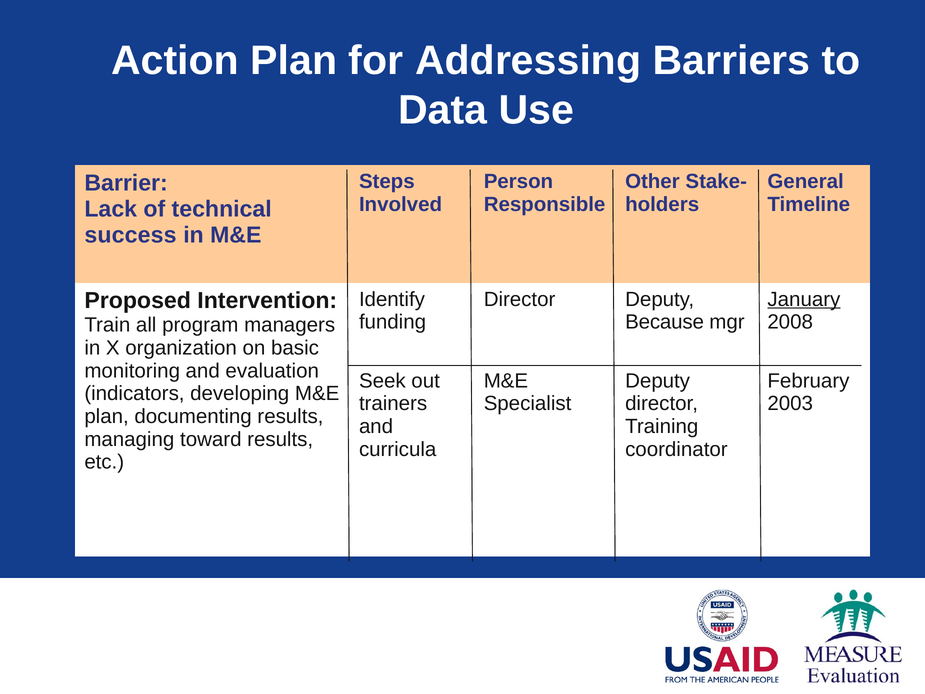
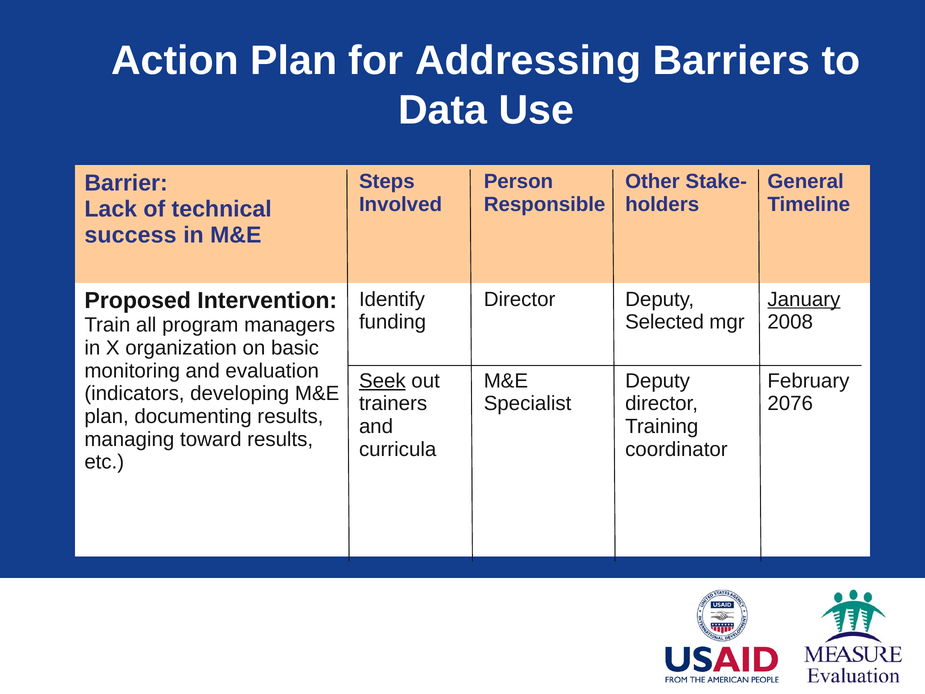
Because: Because -> Selected
Seek underline: none -> present
2003: 2003 -> 2076
